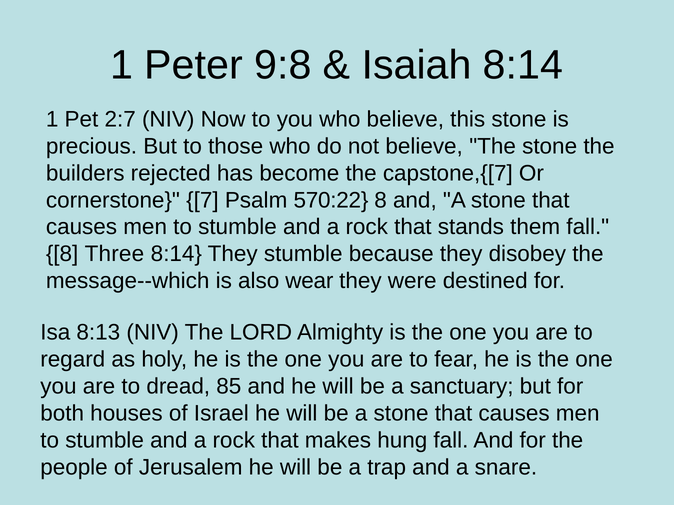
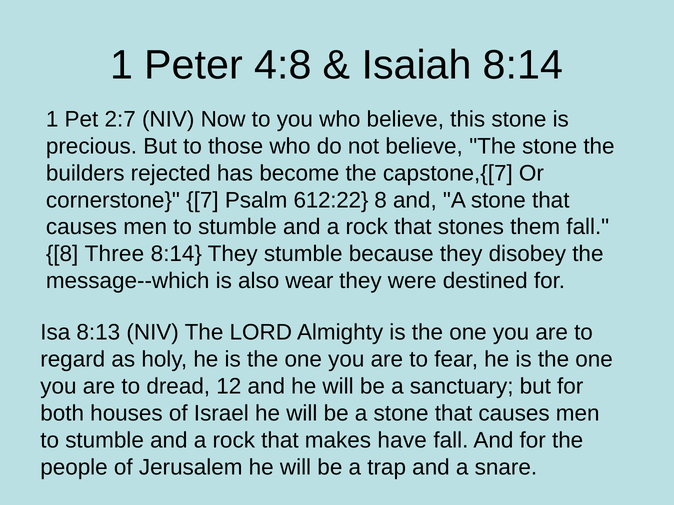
9:8: 9:8 -> 4:8
570:22: 570:22 -> 612:22
stands: stands -> stones
85: 85 -> 12
hung: hung -> have
